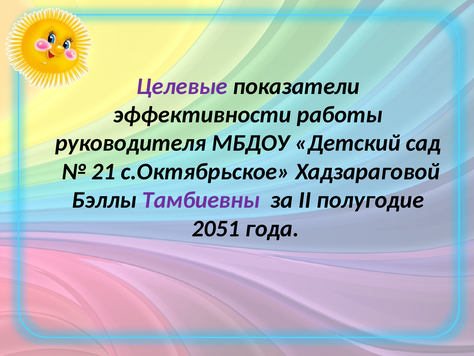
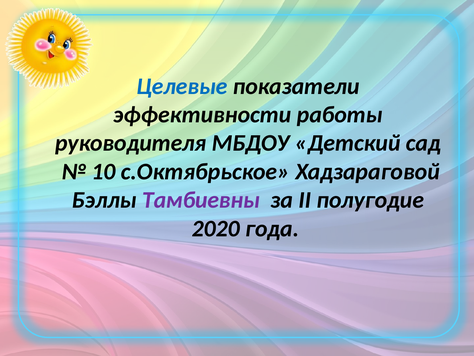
Целевые colour: purple -> blue
21: 21 -> 10
2051: 2051 -> 2020
